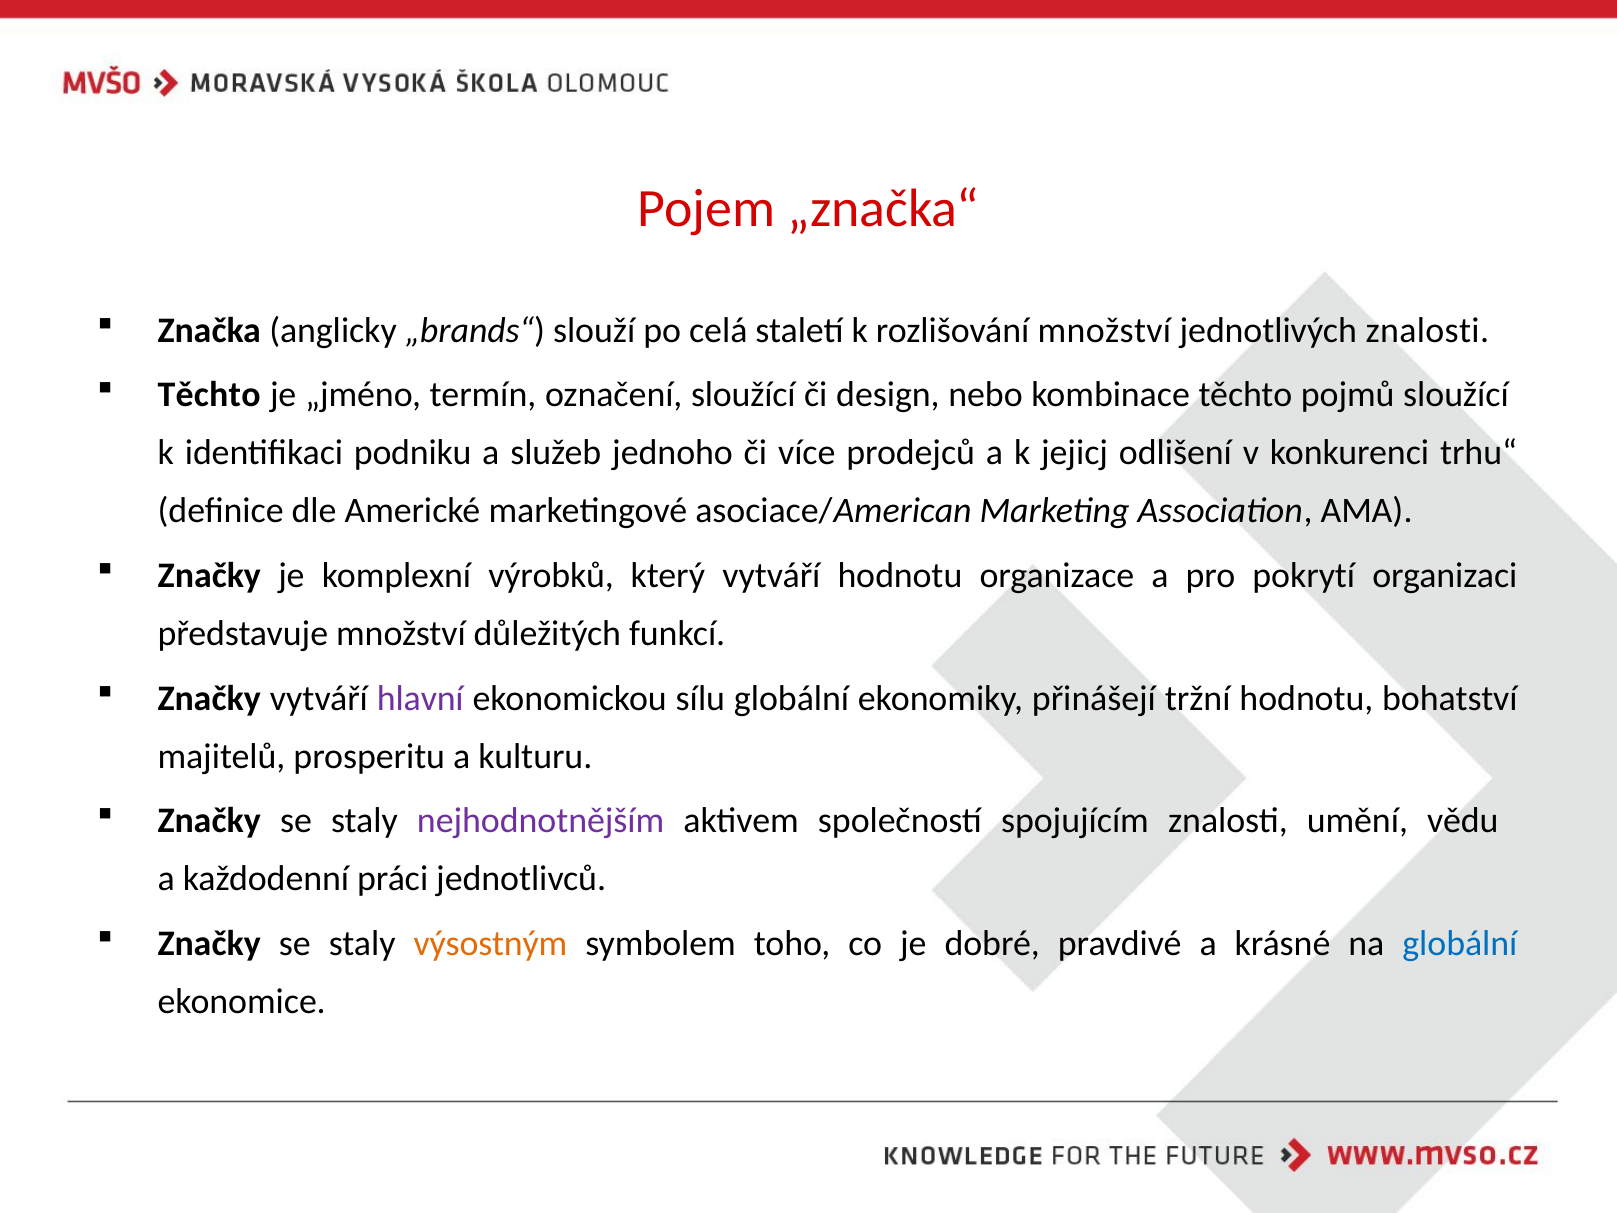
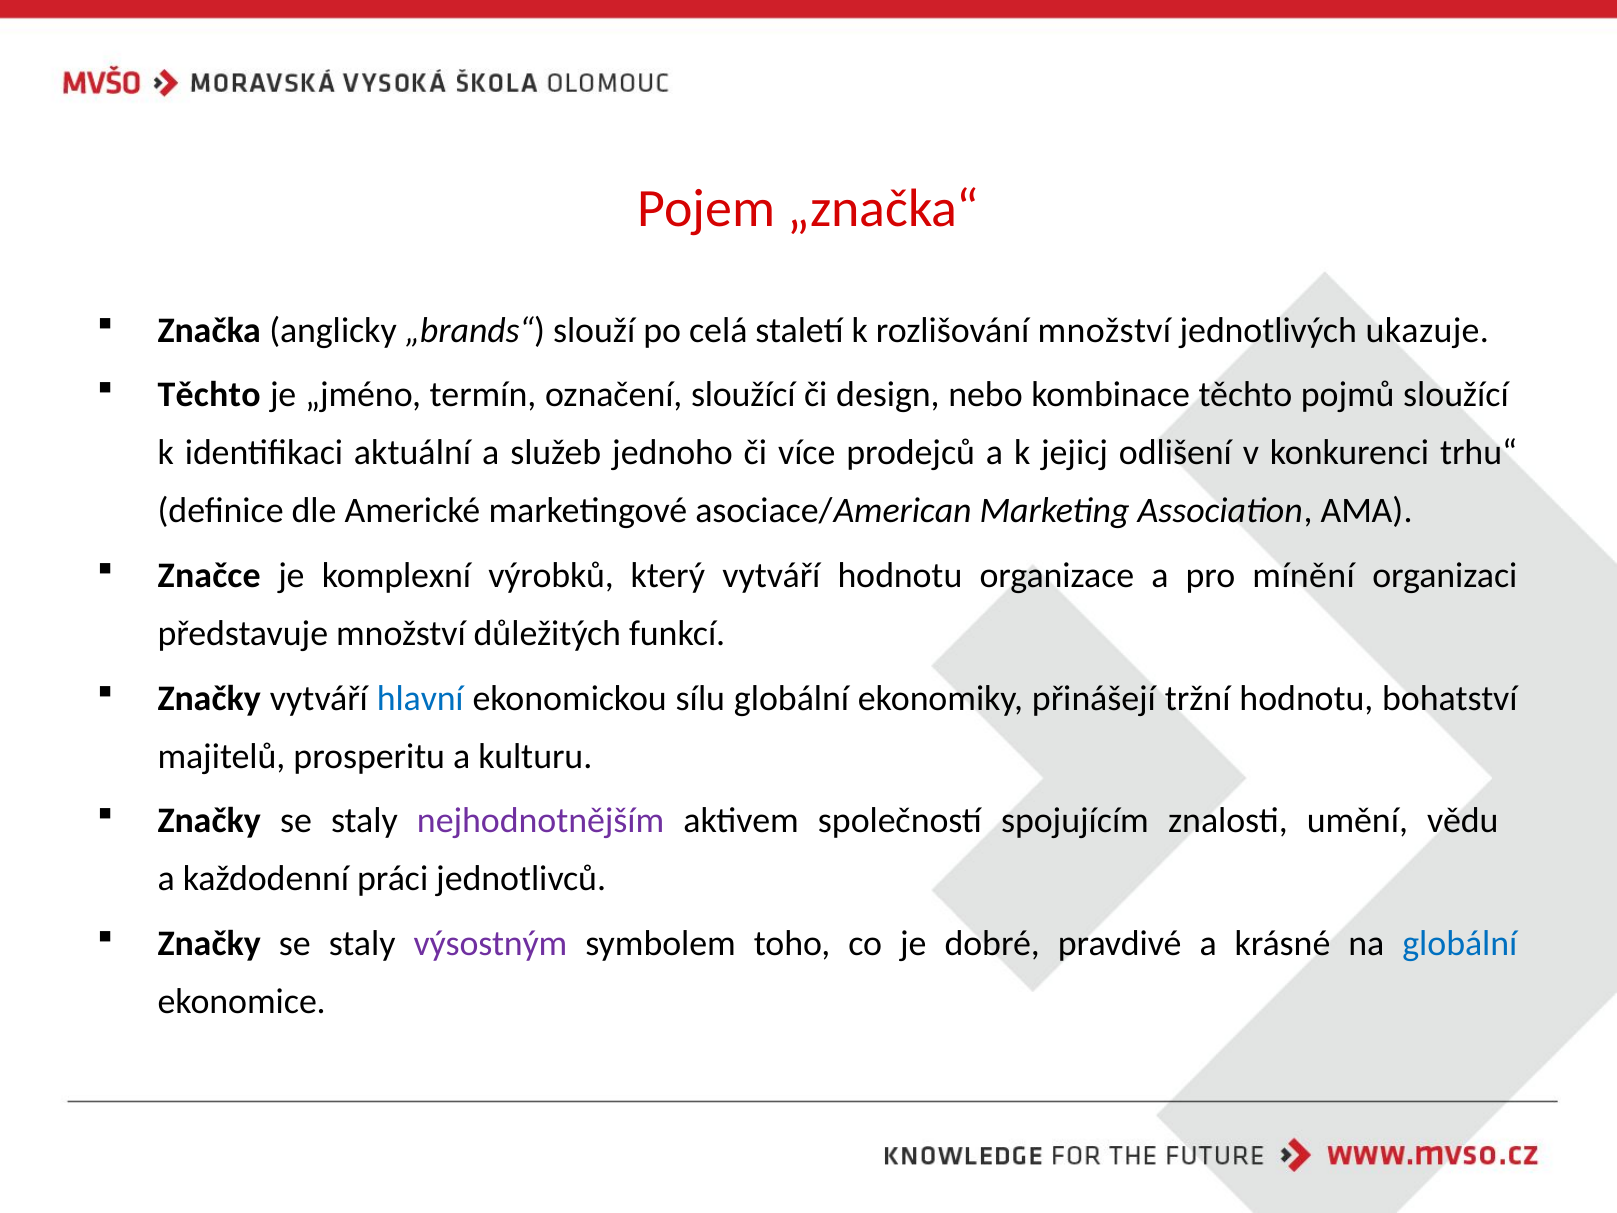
jednotlivých znalosti: znalosti -> ukazuje
podniku: podniku -> aktuální
Značky at (209, 575): Značky -> Značce
pokrytí: pokrytí -> mínění
hlavní colour: purple -> blue
výsostným colour: orange -> purple
